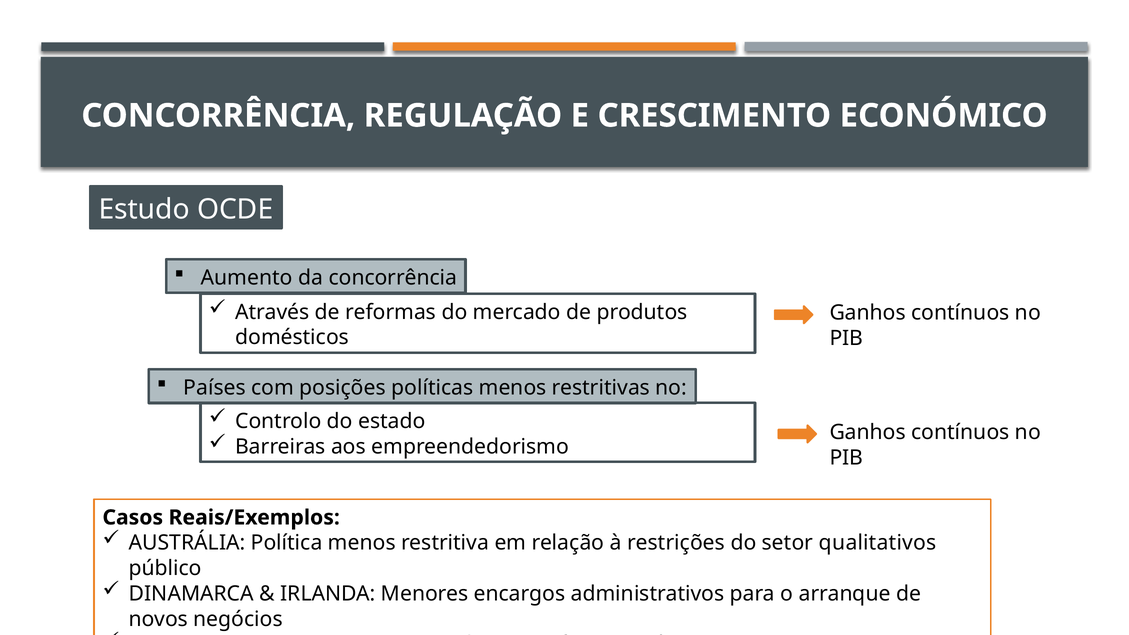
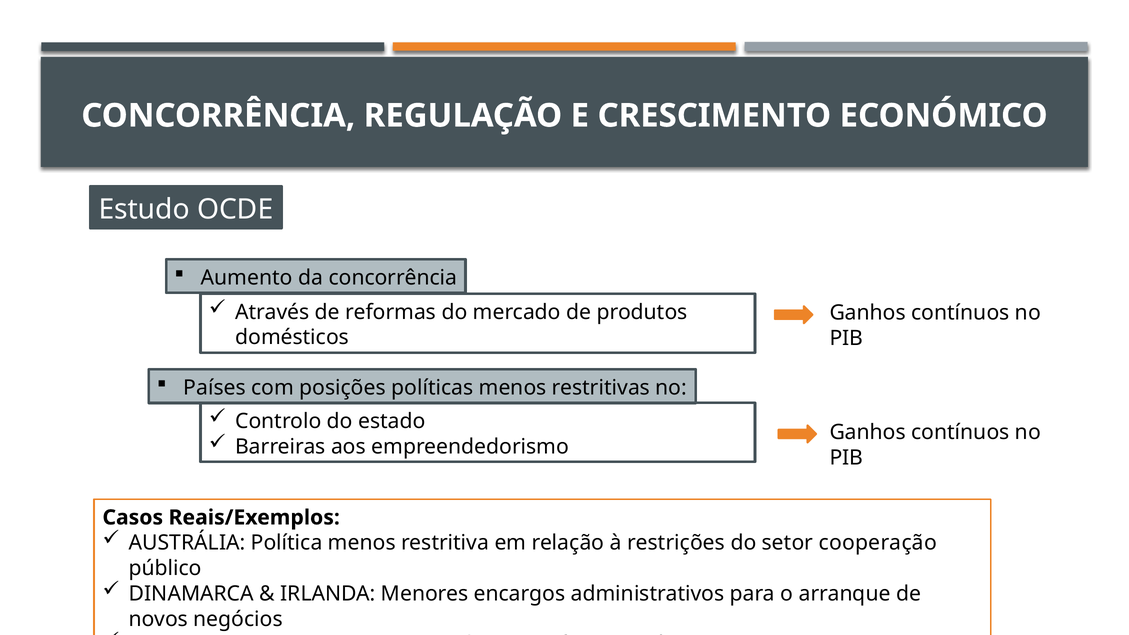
qualitativos: qualitativos -> cooperação
